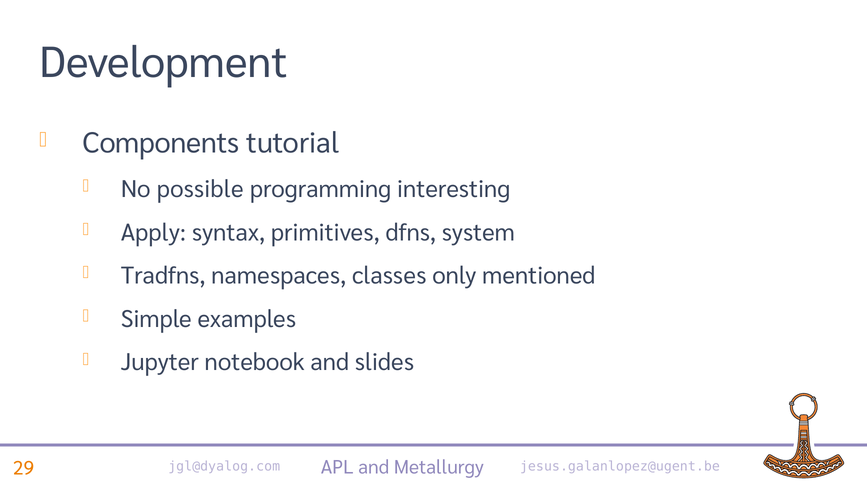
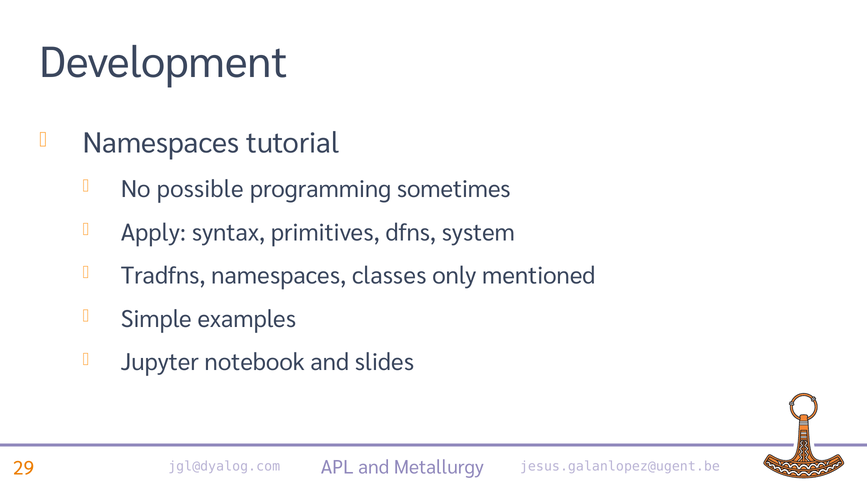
Components at (161, 144): Components -> Namespaces
interesting: interesting -> sometimes
